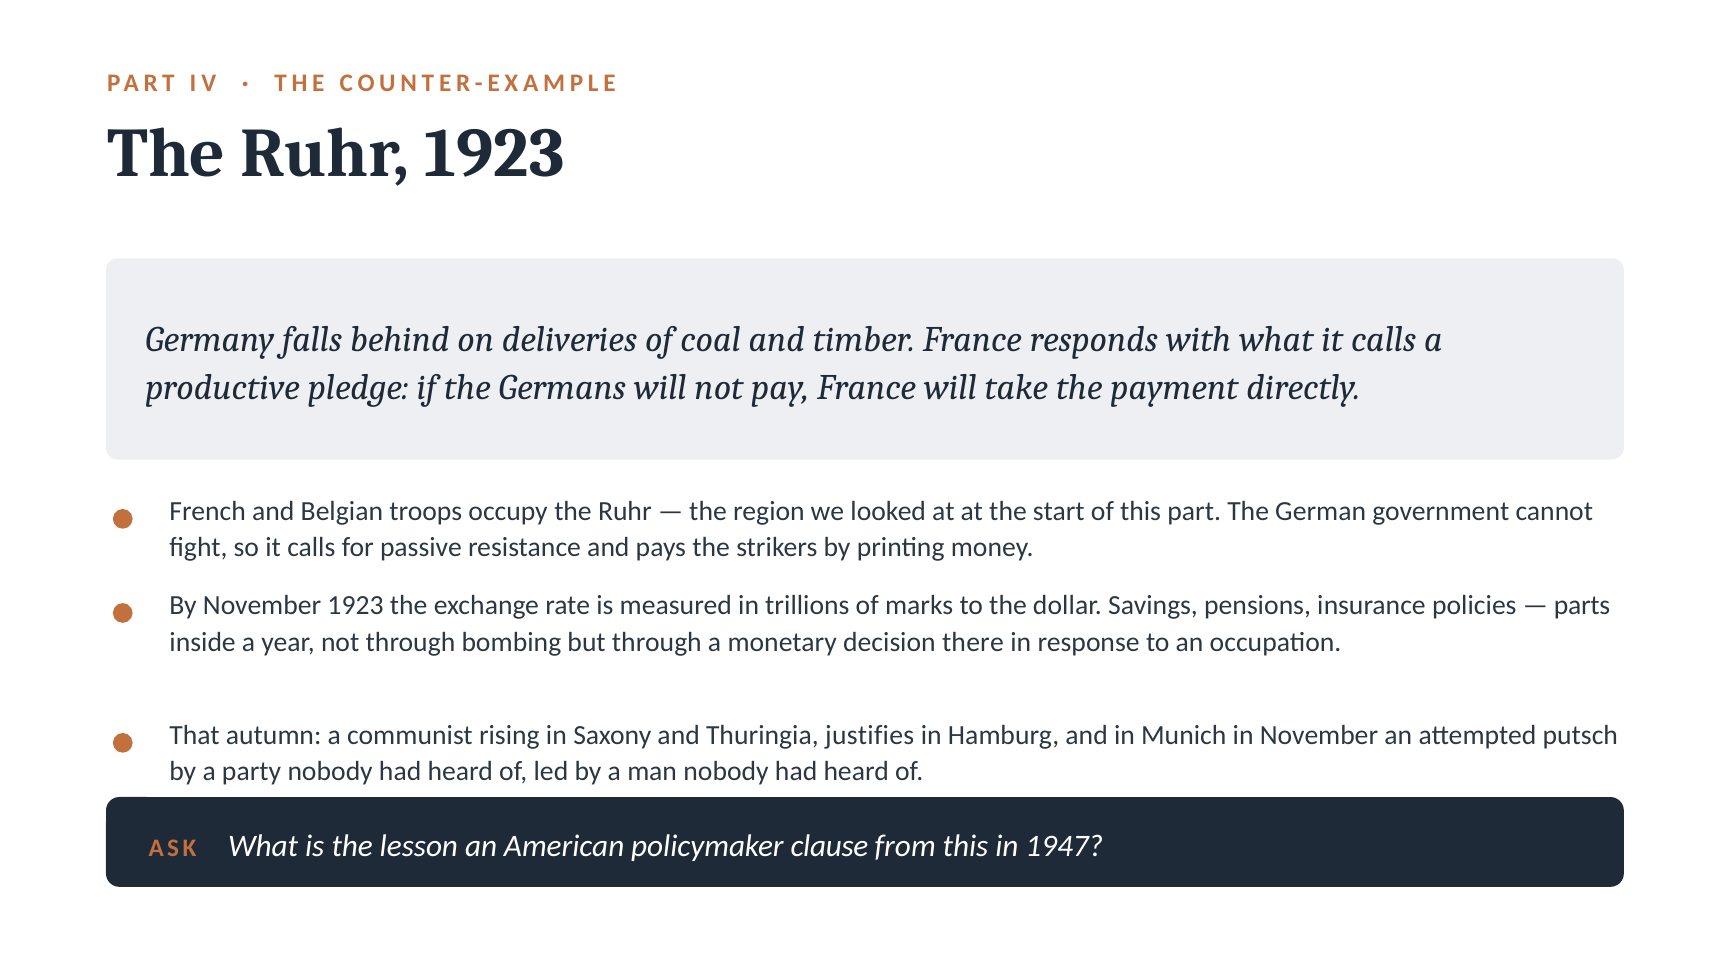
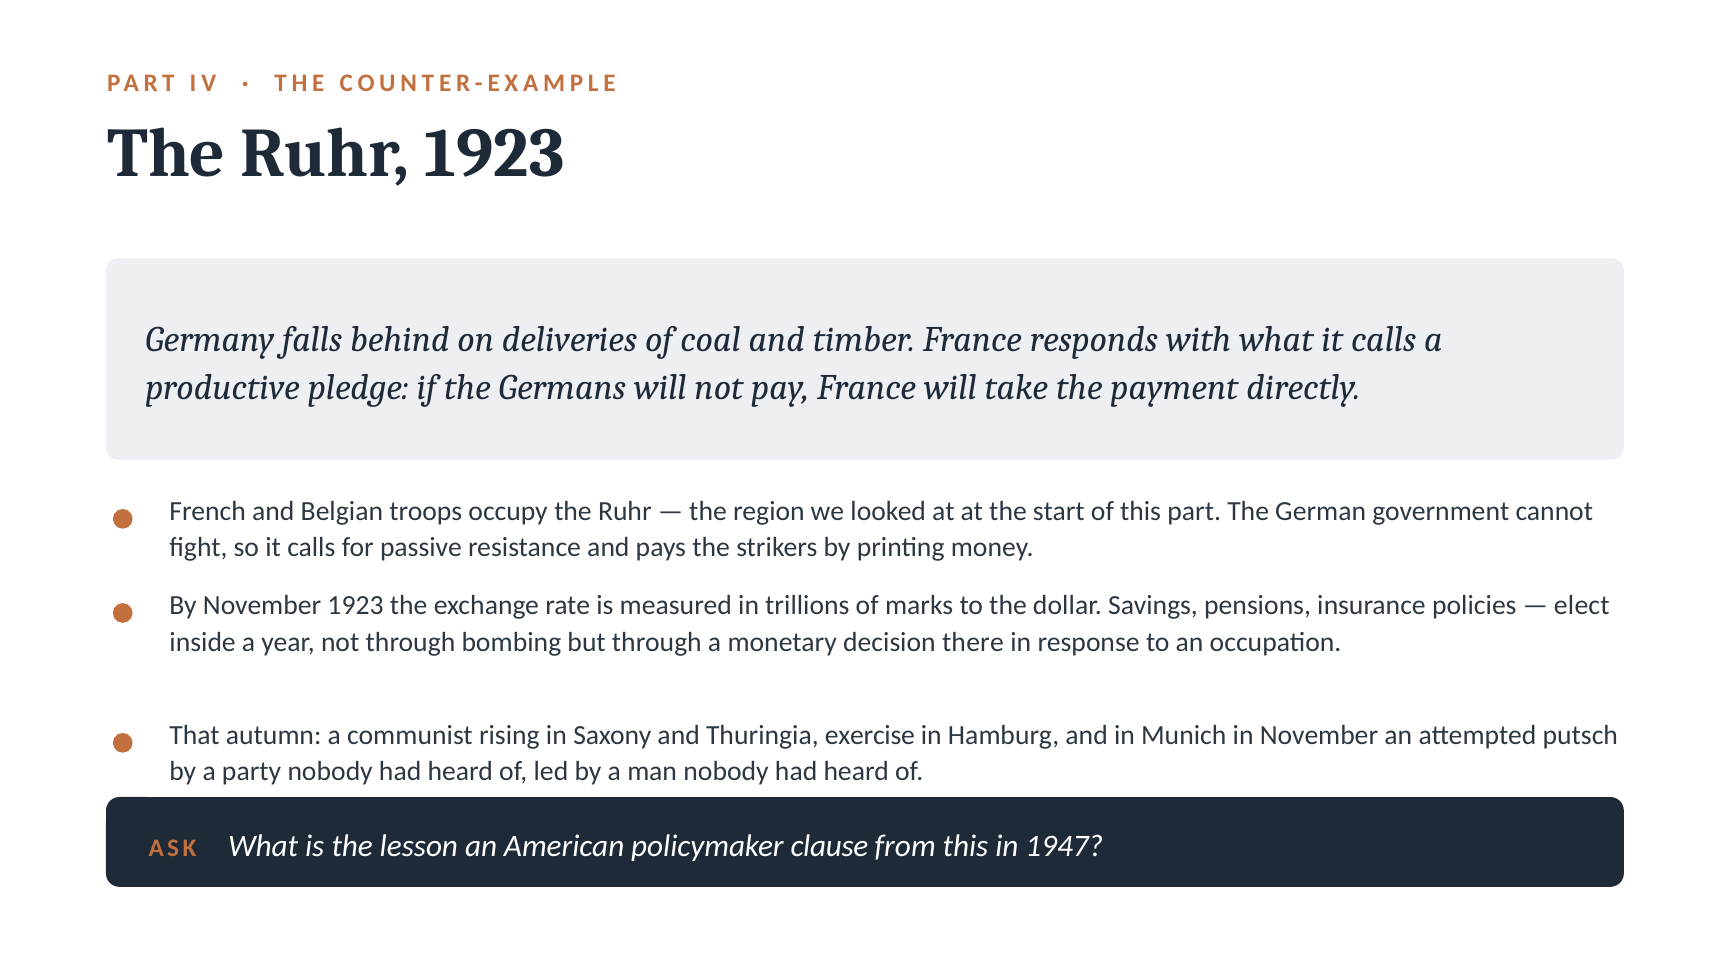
parts: parts -> elect
justifies: justifies -> exercise
